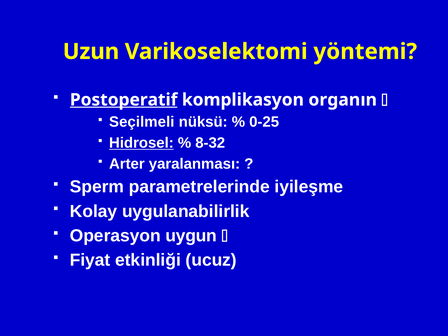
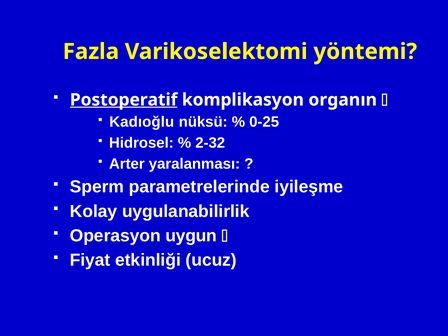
Uzun: Uzun -> Fazla
Seçilmeli: Seçilmeli -> Kadıoğlu
Hidrosel underline: present -> none
8-32: 8-32 -> 2-32
